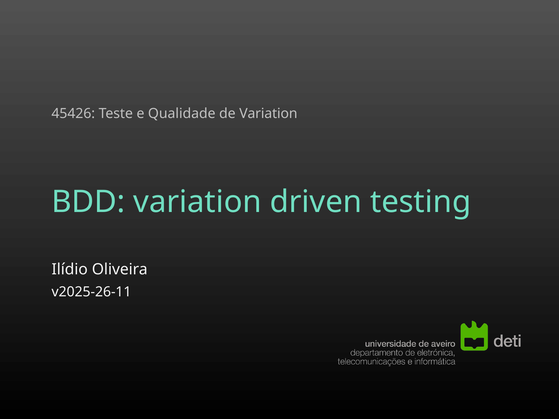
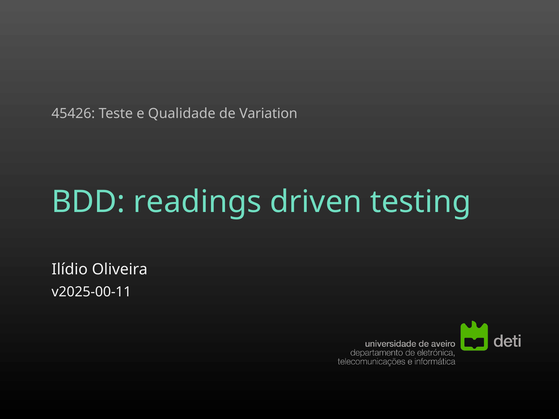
BDD variation: variation -> readings
v2025-26-11: v2025-26-11 -> v2025-00-11
